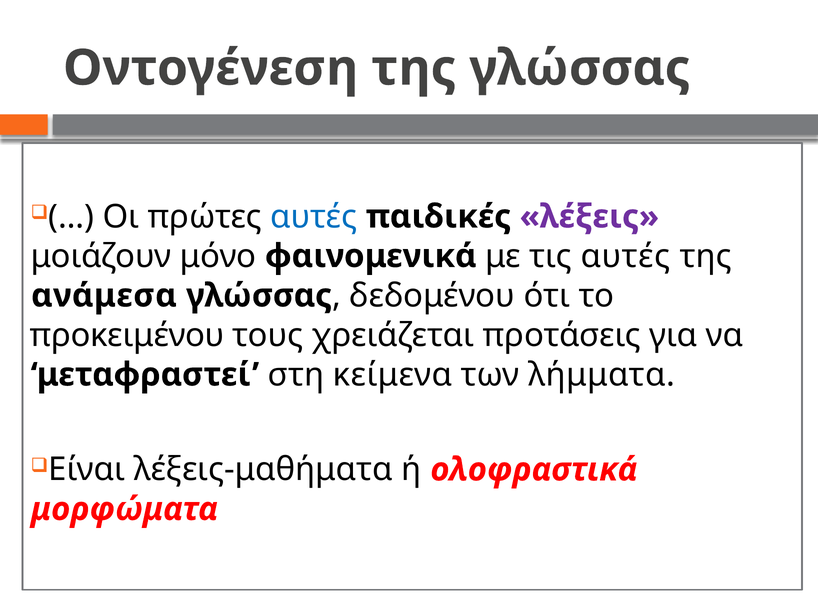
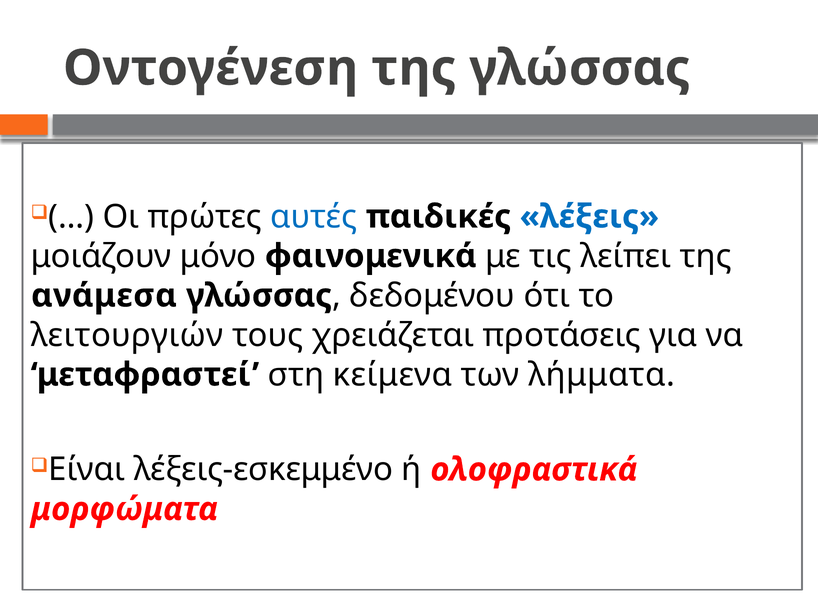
λέξεις colour: purple -> blue
τις αυτές: αυτές -> λείπει
προκειμένου: προκειμένου -> λειτουργιών
λέξεις-μαθήματα: λέξεις-μαθήματα -> λέξεις-εσκεμμένο
